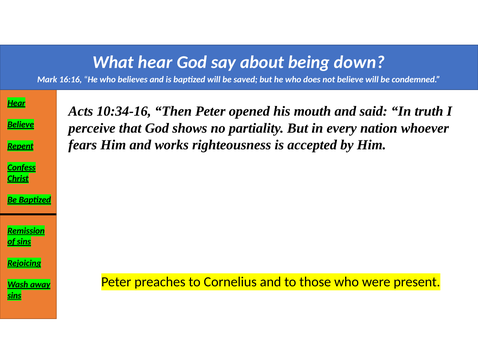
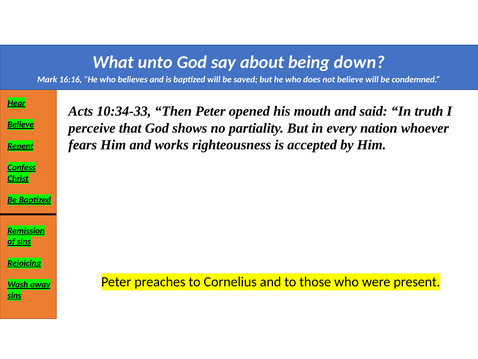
What hear: hear -> unto
10:34-16: 10:34-16 -> 10:34-33
